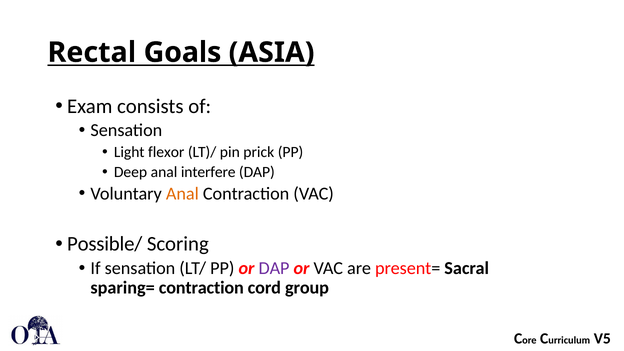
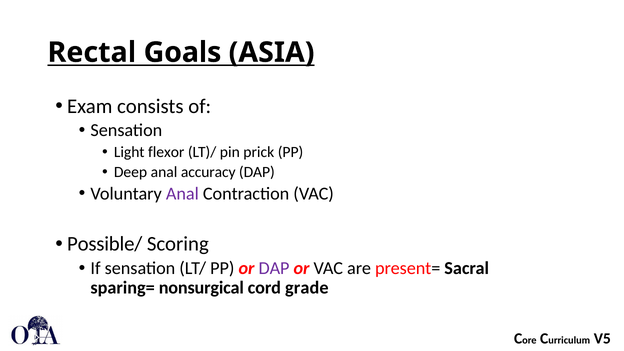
interfere: interfere -> accuracy
Anal at (182, 193) colour: orange -> purple
sparing= contraction: contraction -> nonsurgical
group: group -> grade
